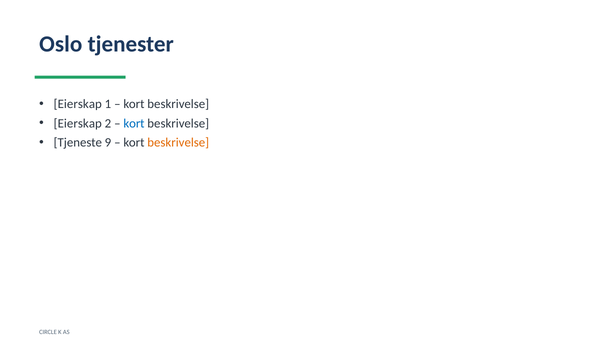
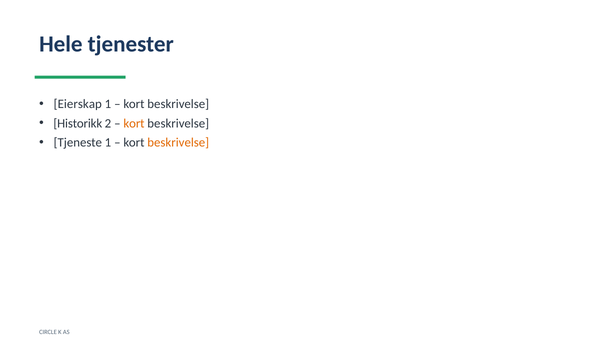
Oslo: Oslo -> Hele
Eierskap at (78, 124): Eierskap -> Historikk
kort at (134, 124) colour: blue -> orange
Tjeneste 9: 9 -> 1
